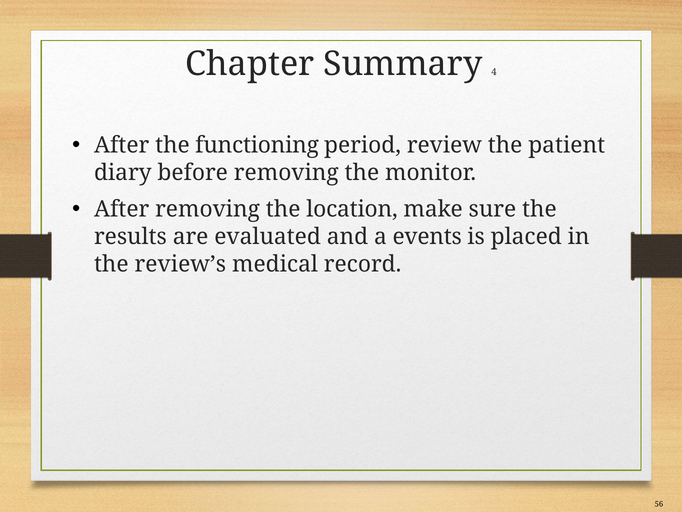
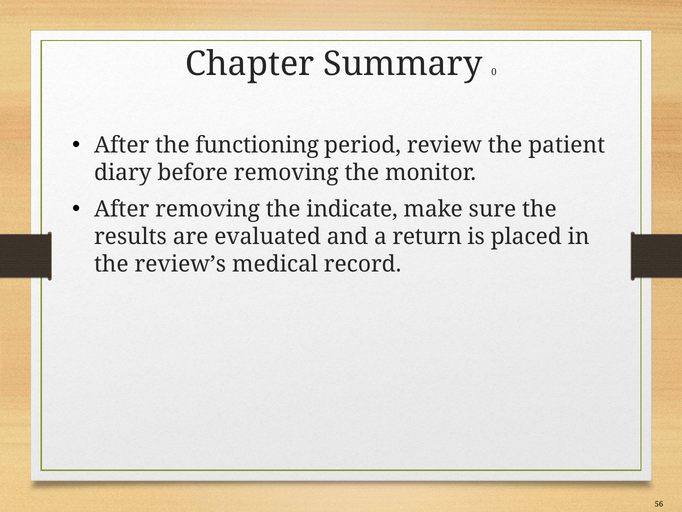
4: 4 -> 0
location: location -> indicate
events: events -> return
